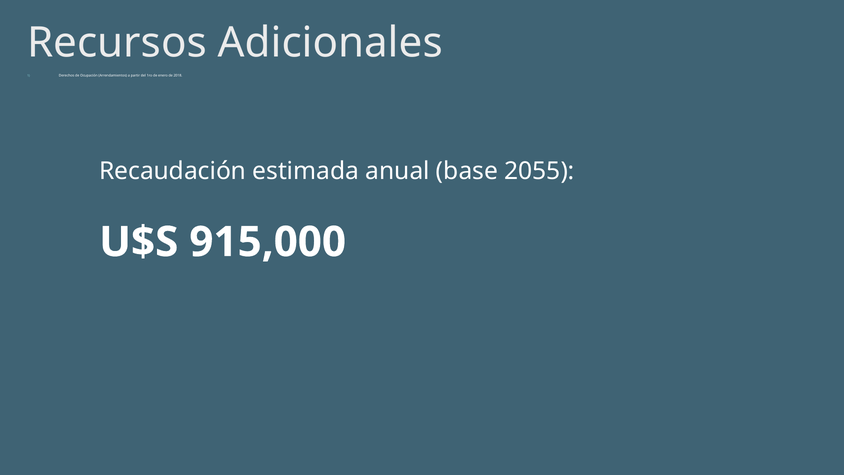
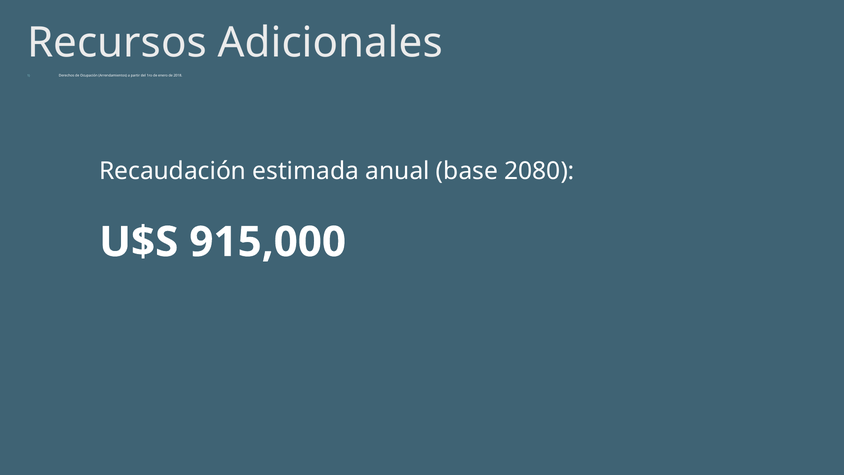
2055: 2055 -> 2080
